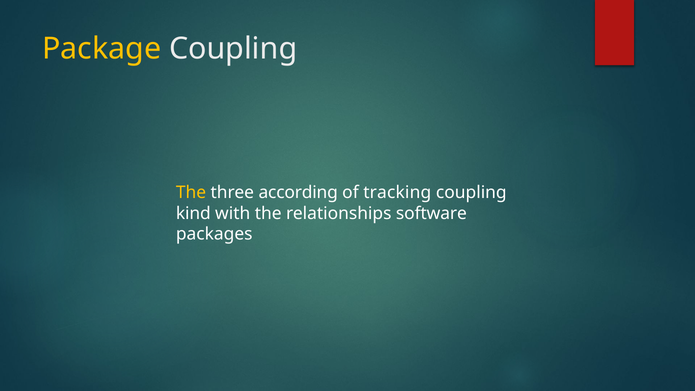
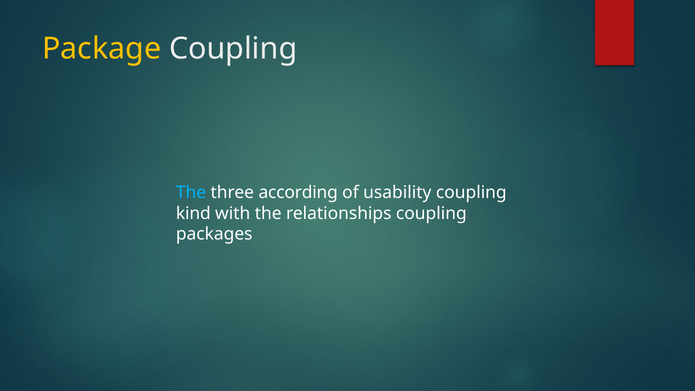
The at (191, 193) colour: yellow -> light blue
tracking: tracking -> usability
relationships software: software -> coupling
